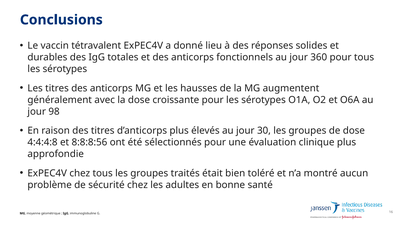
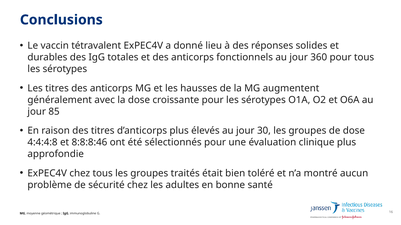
98: 98 -> 85
8:8:8:56: 8:8:8:56 -> 8:8:8:46
